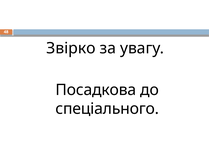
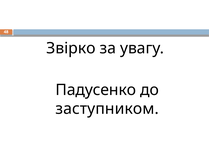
Посадкова: Посадкова -> Падусенко
спеціального: спеціального -> заступником
